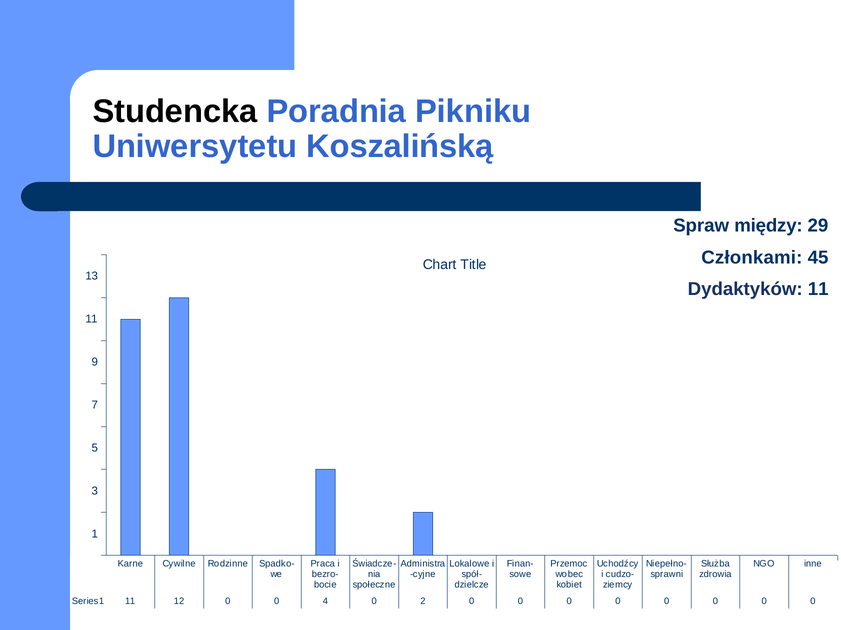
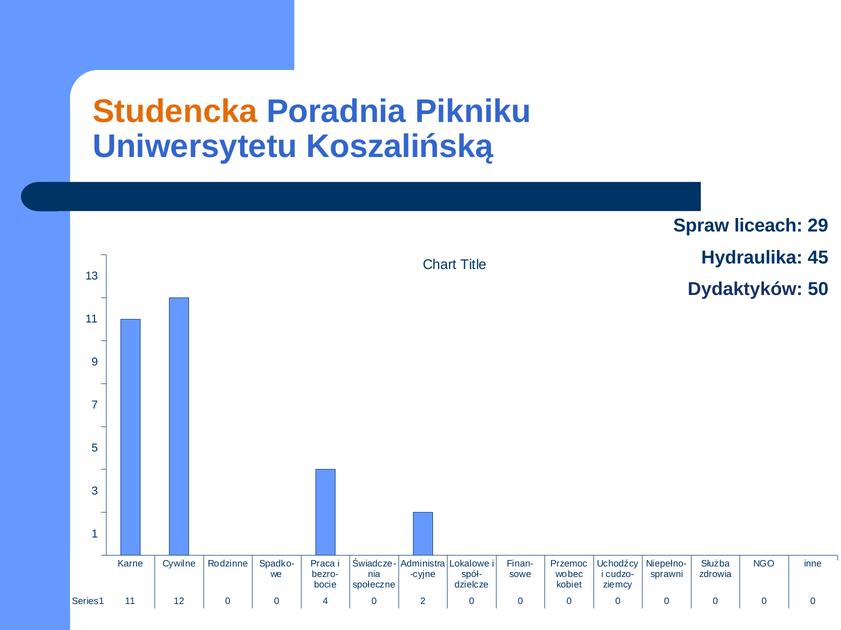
Studencka colour: black -> orange
między: między -> liceach
Członkami: Członkami -> Hydraulika
Dydaktyków 11: 11 -> 50
